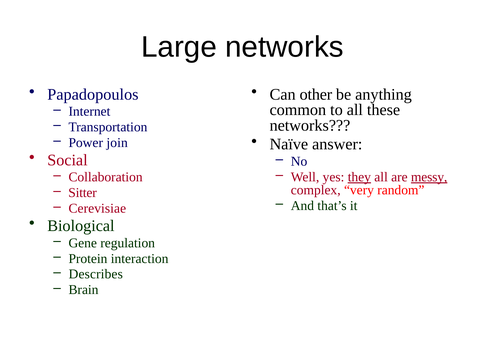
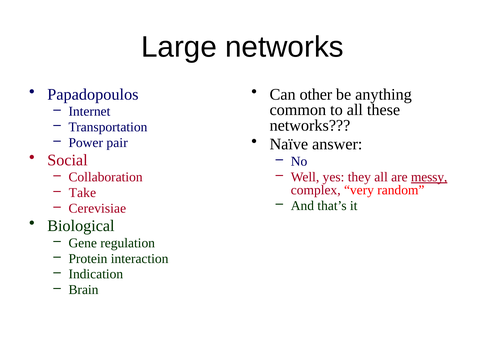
join: join -> pair
they underline: present -> none
Sitter: Sitter -> Take
Describes: Describes -> Indication
